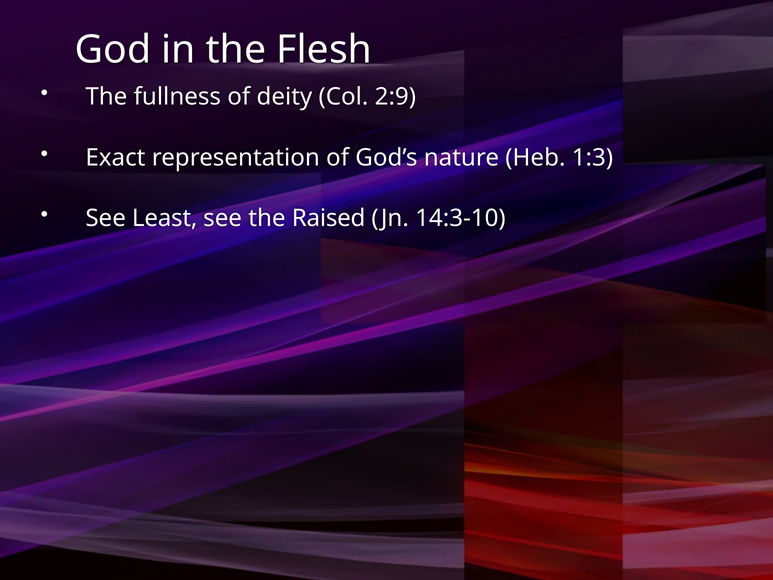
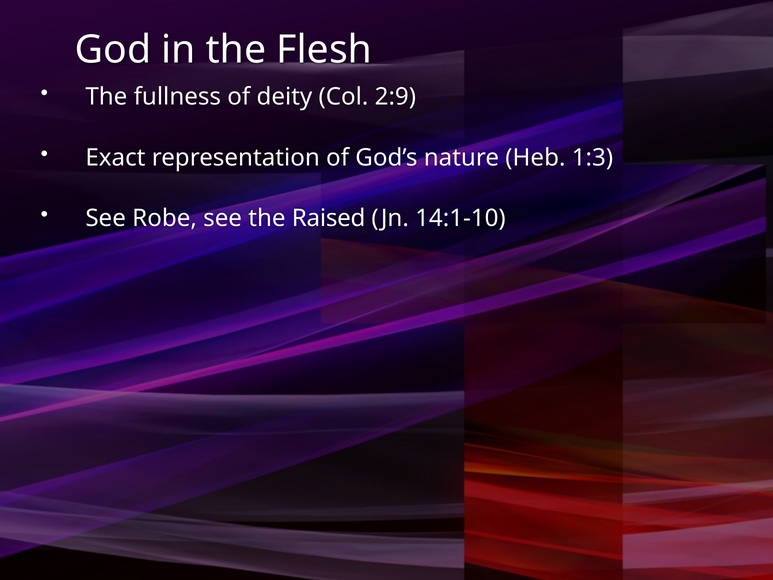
Least: Least -> Robe
14:3-10: 14:3-10 -> 14:1-10
